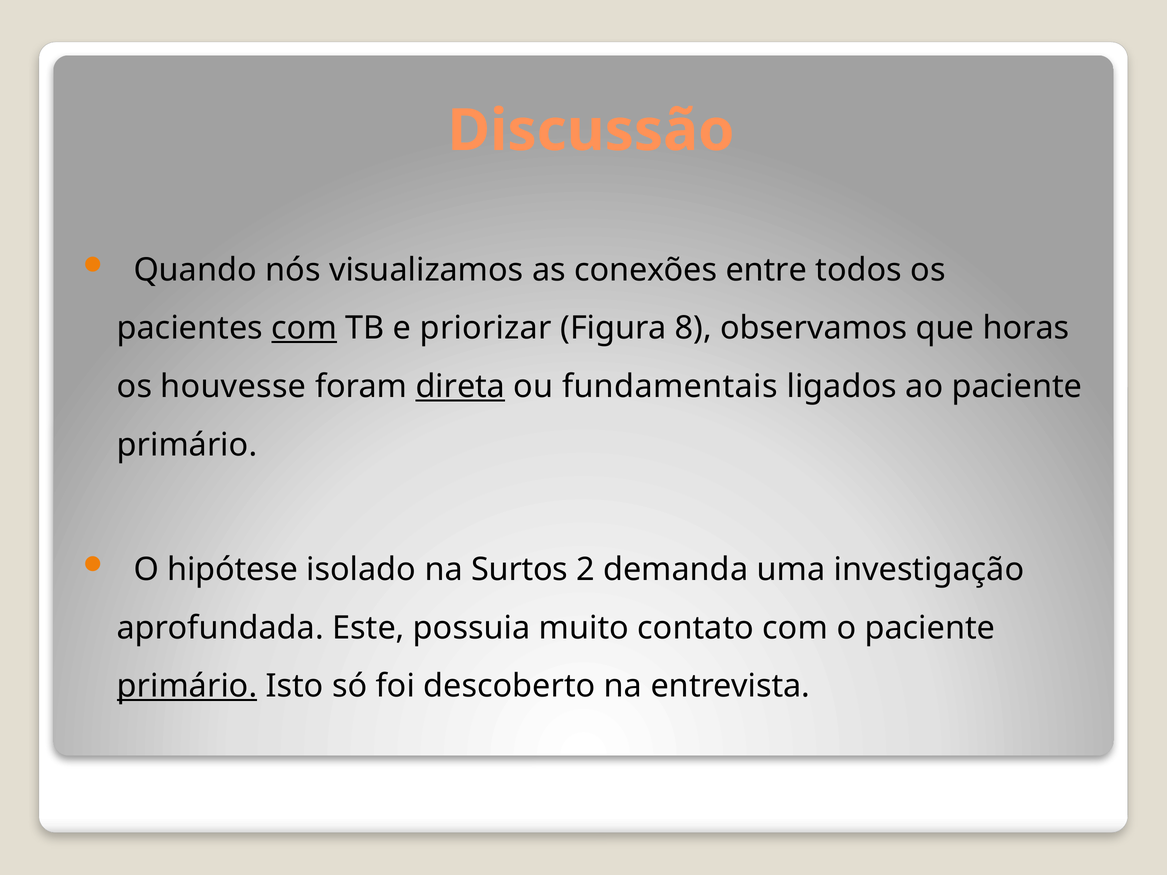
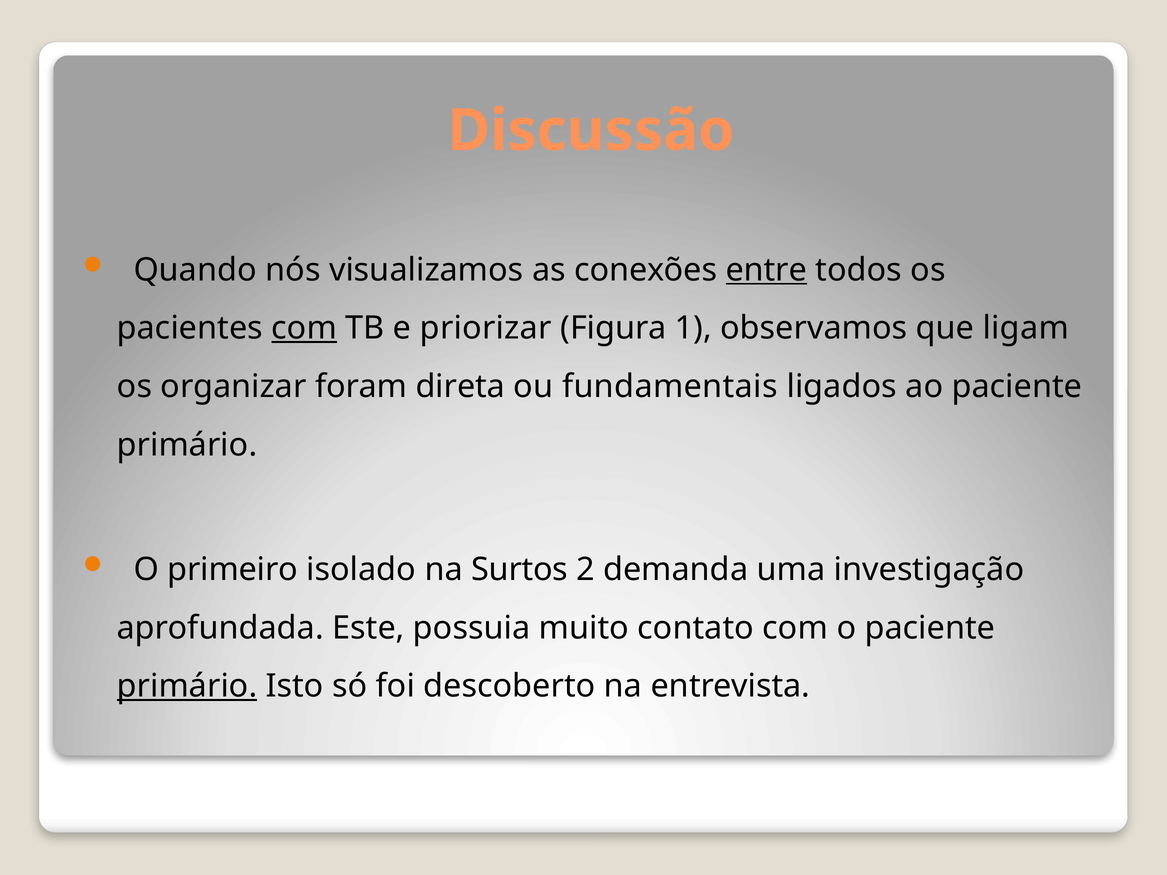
entre underline: none -> present
8: 8 -> 1
horas: horas -> ligam
houvesse: houvesse -> organizar
direta underline: present -> none
hipótese: hipótese -> primeiro
